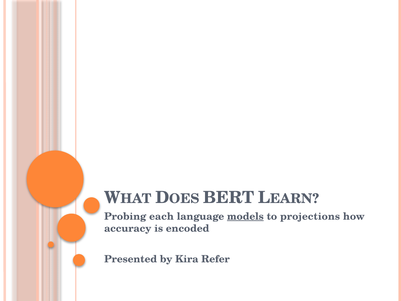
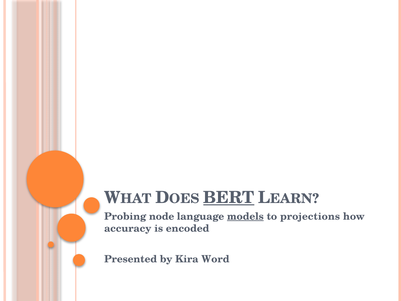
BERT underline: none -> present
each: each -> node
Refer: Refer -> Word
